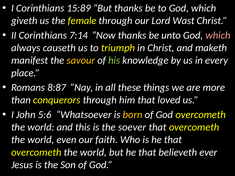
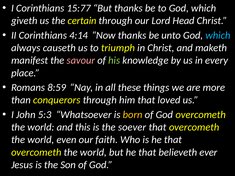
15:89: 15:89 -> 15:77
female: female -> certain
Wast: Wast -> Head
7:14: 7:14 -> 4:14
which at (218, 35) colour: pink -> light blue
savour colour: yellow -> pink
8:87: 8:87 -> 8:59
5:6: 5:6 -> 5:3
